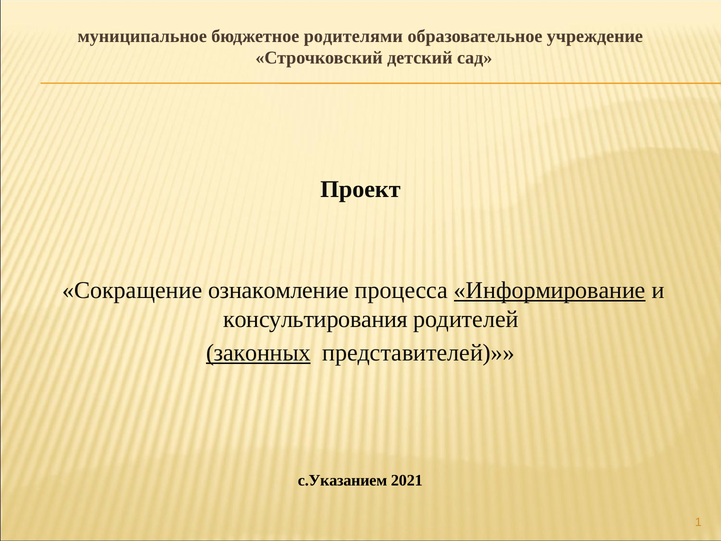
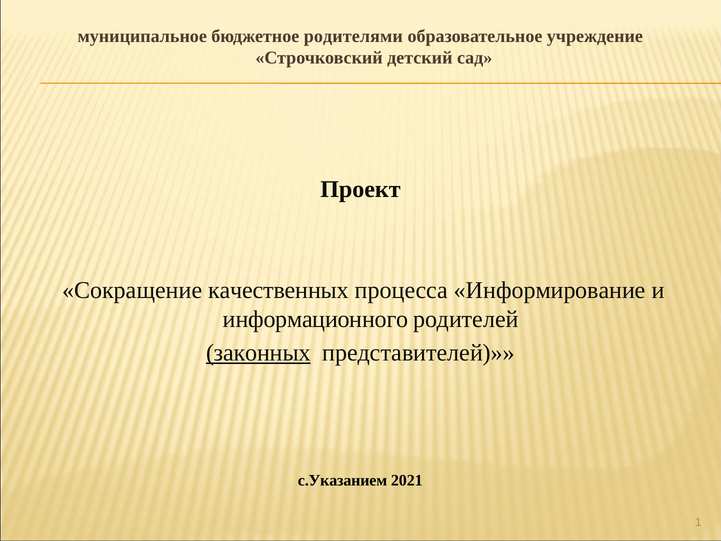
ознакомление: ознакомление -> качественных
Информирование underline: present -> none
консультирования: консультирования -> информационного
